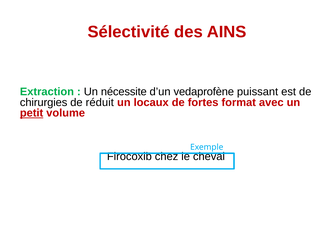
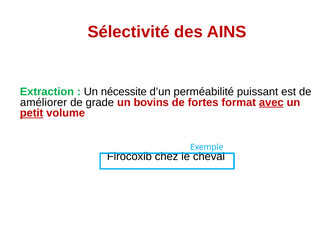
vedaprofène: vedaprofène -> perméabilité
chirurgies: chirurgies -> améliorer
réduit: réduit -> grade
locaux: locaux -> bovins
avec underline: none -> present
